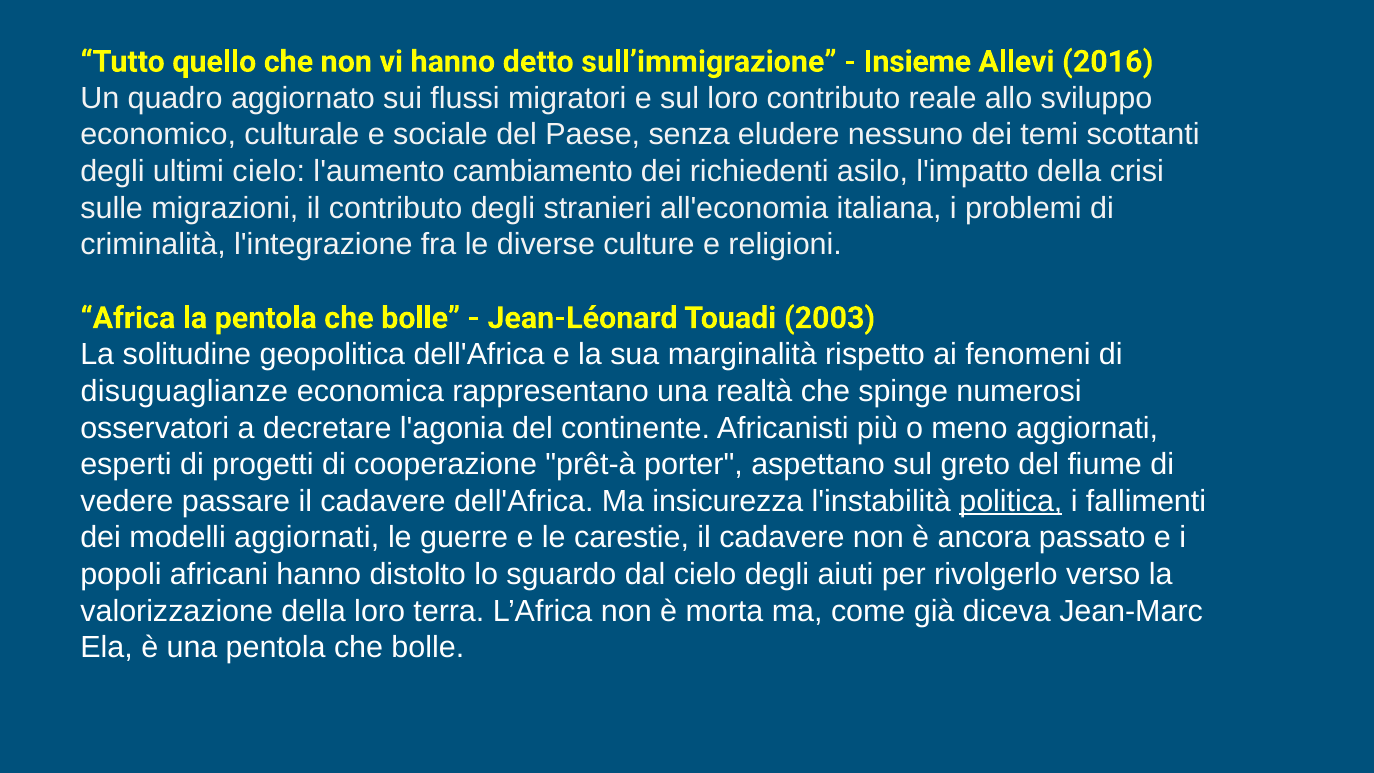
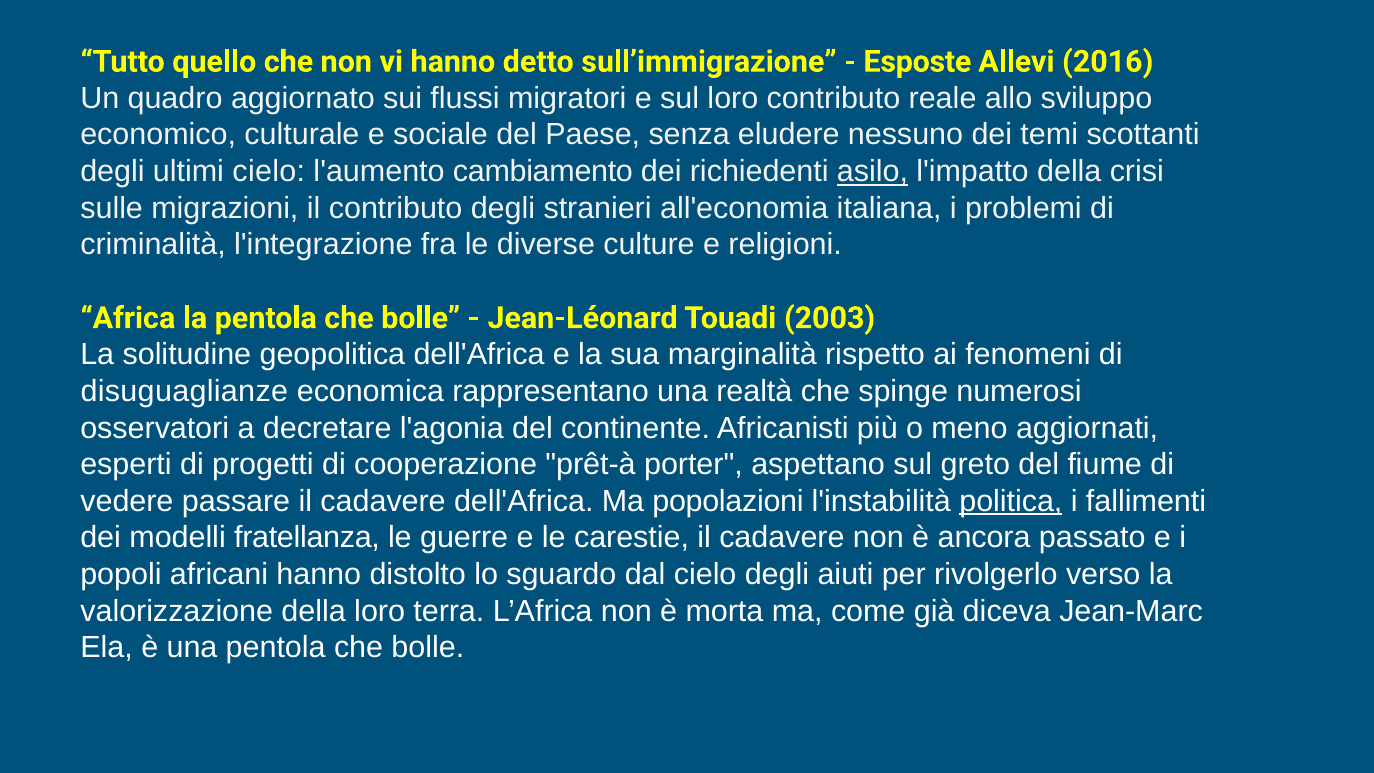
Insieme: Insieme -> Esposte
asilo underline: none -> present
insicurezza: insicurezza -> popolazioni
modelli aggiornati: aggiornati -> fratellanza
